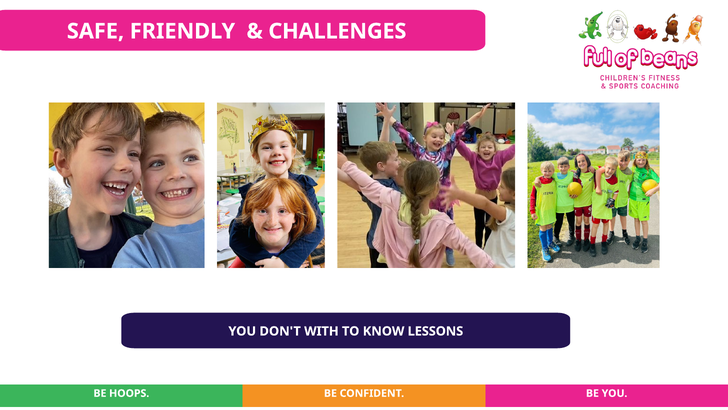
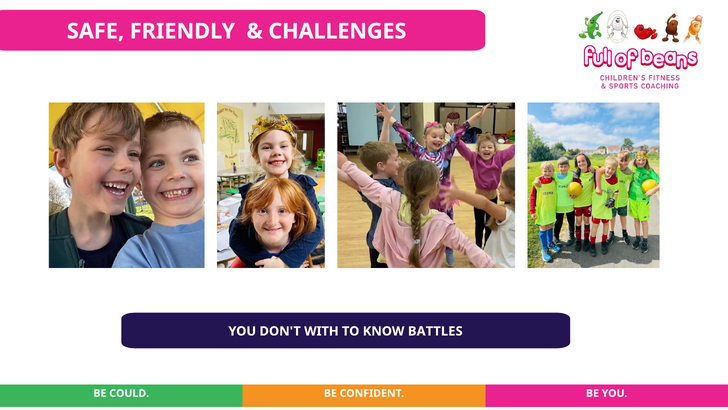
LESSONS: LESSONS -> BATTLES
HOOPS: HOOPS -> COULD
